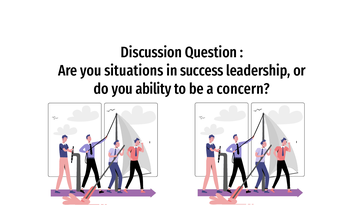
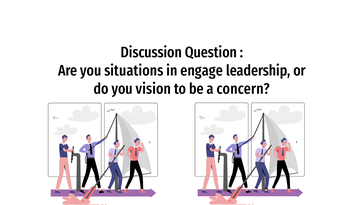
success: success -> engage
ability: ability -> vision
